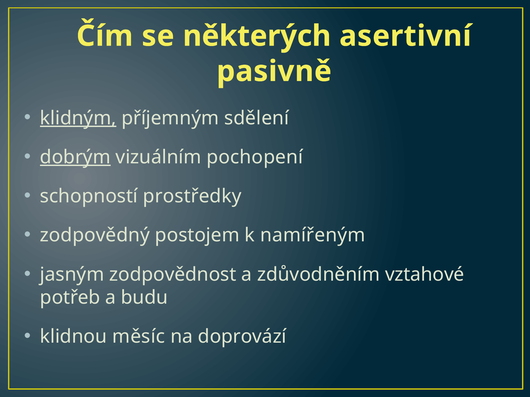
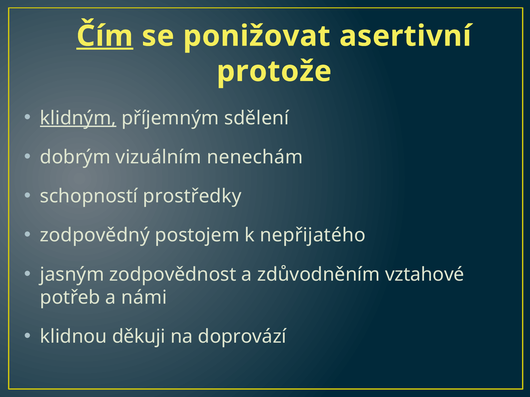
Čím underline: none -> present
některých: některých -> ponižovat
pasivně: pasivně -> protože
dobrým underline: present -> none
pochopení: pochopení -> nenechám
namířeným: namířeným -> nepřijatého
budu: budu -> námi
měsíc: měsíc -> děkuji
